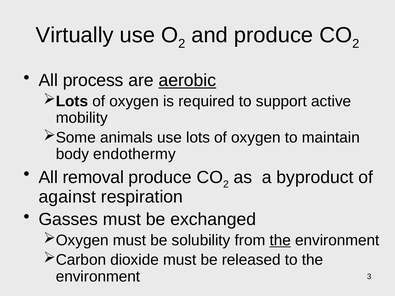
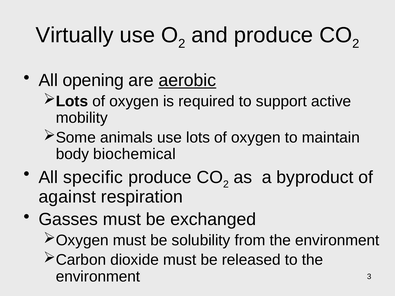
process: process -> opening
endothermy: endothermy -> biochemical
removal: removal -> specific
the at (280, 240) underline: present -> none
